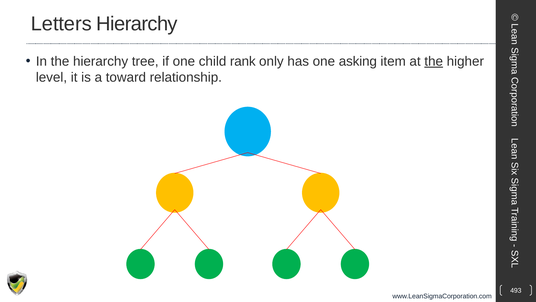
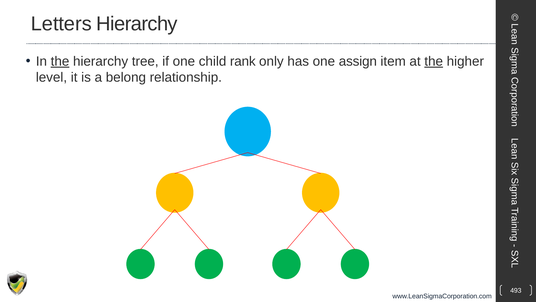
the at (60, 61) underline: none -> present
asking: asking -> assign
toward: toward -> belong
